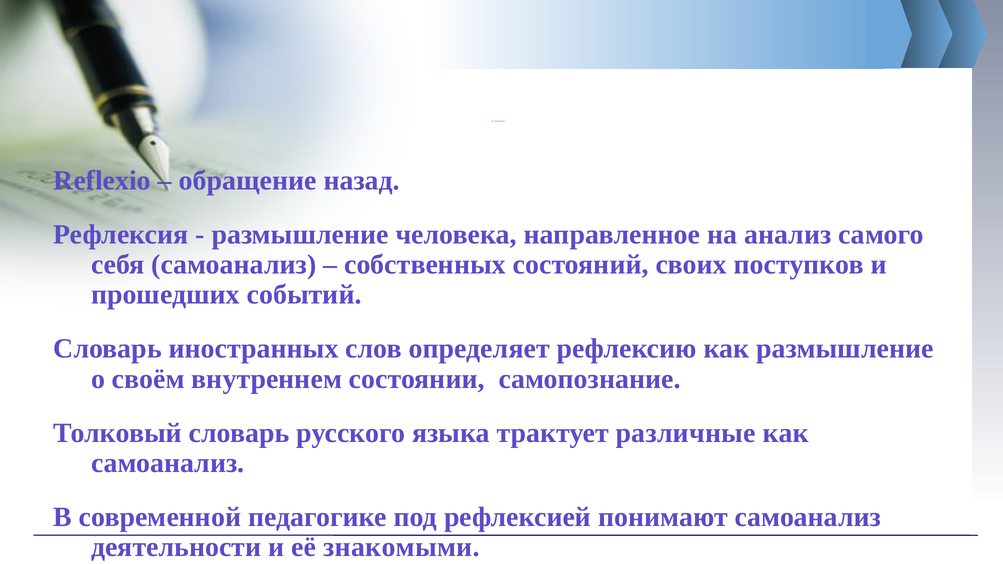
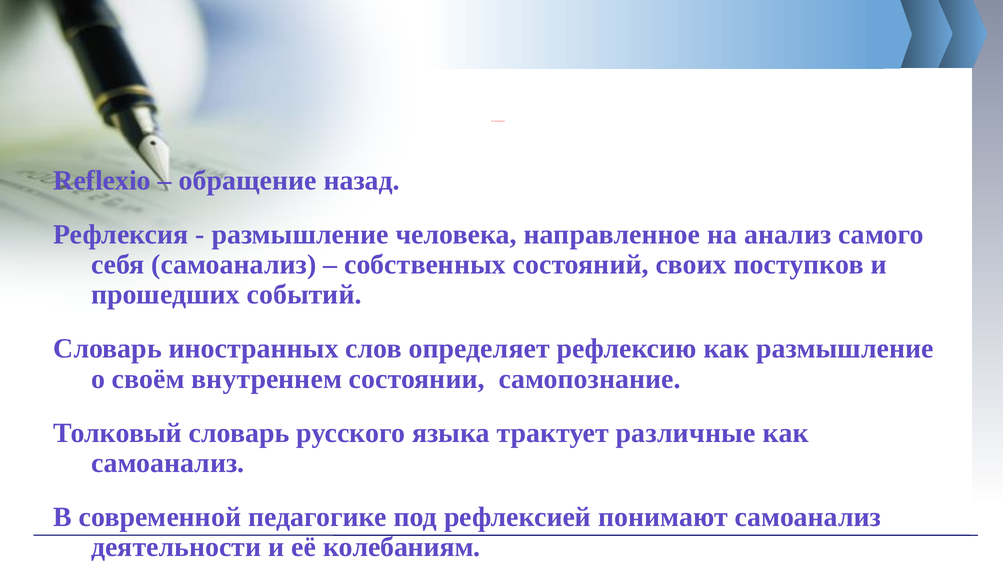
знакомыми: знакомыми -> колебаниям
